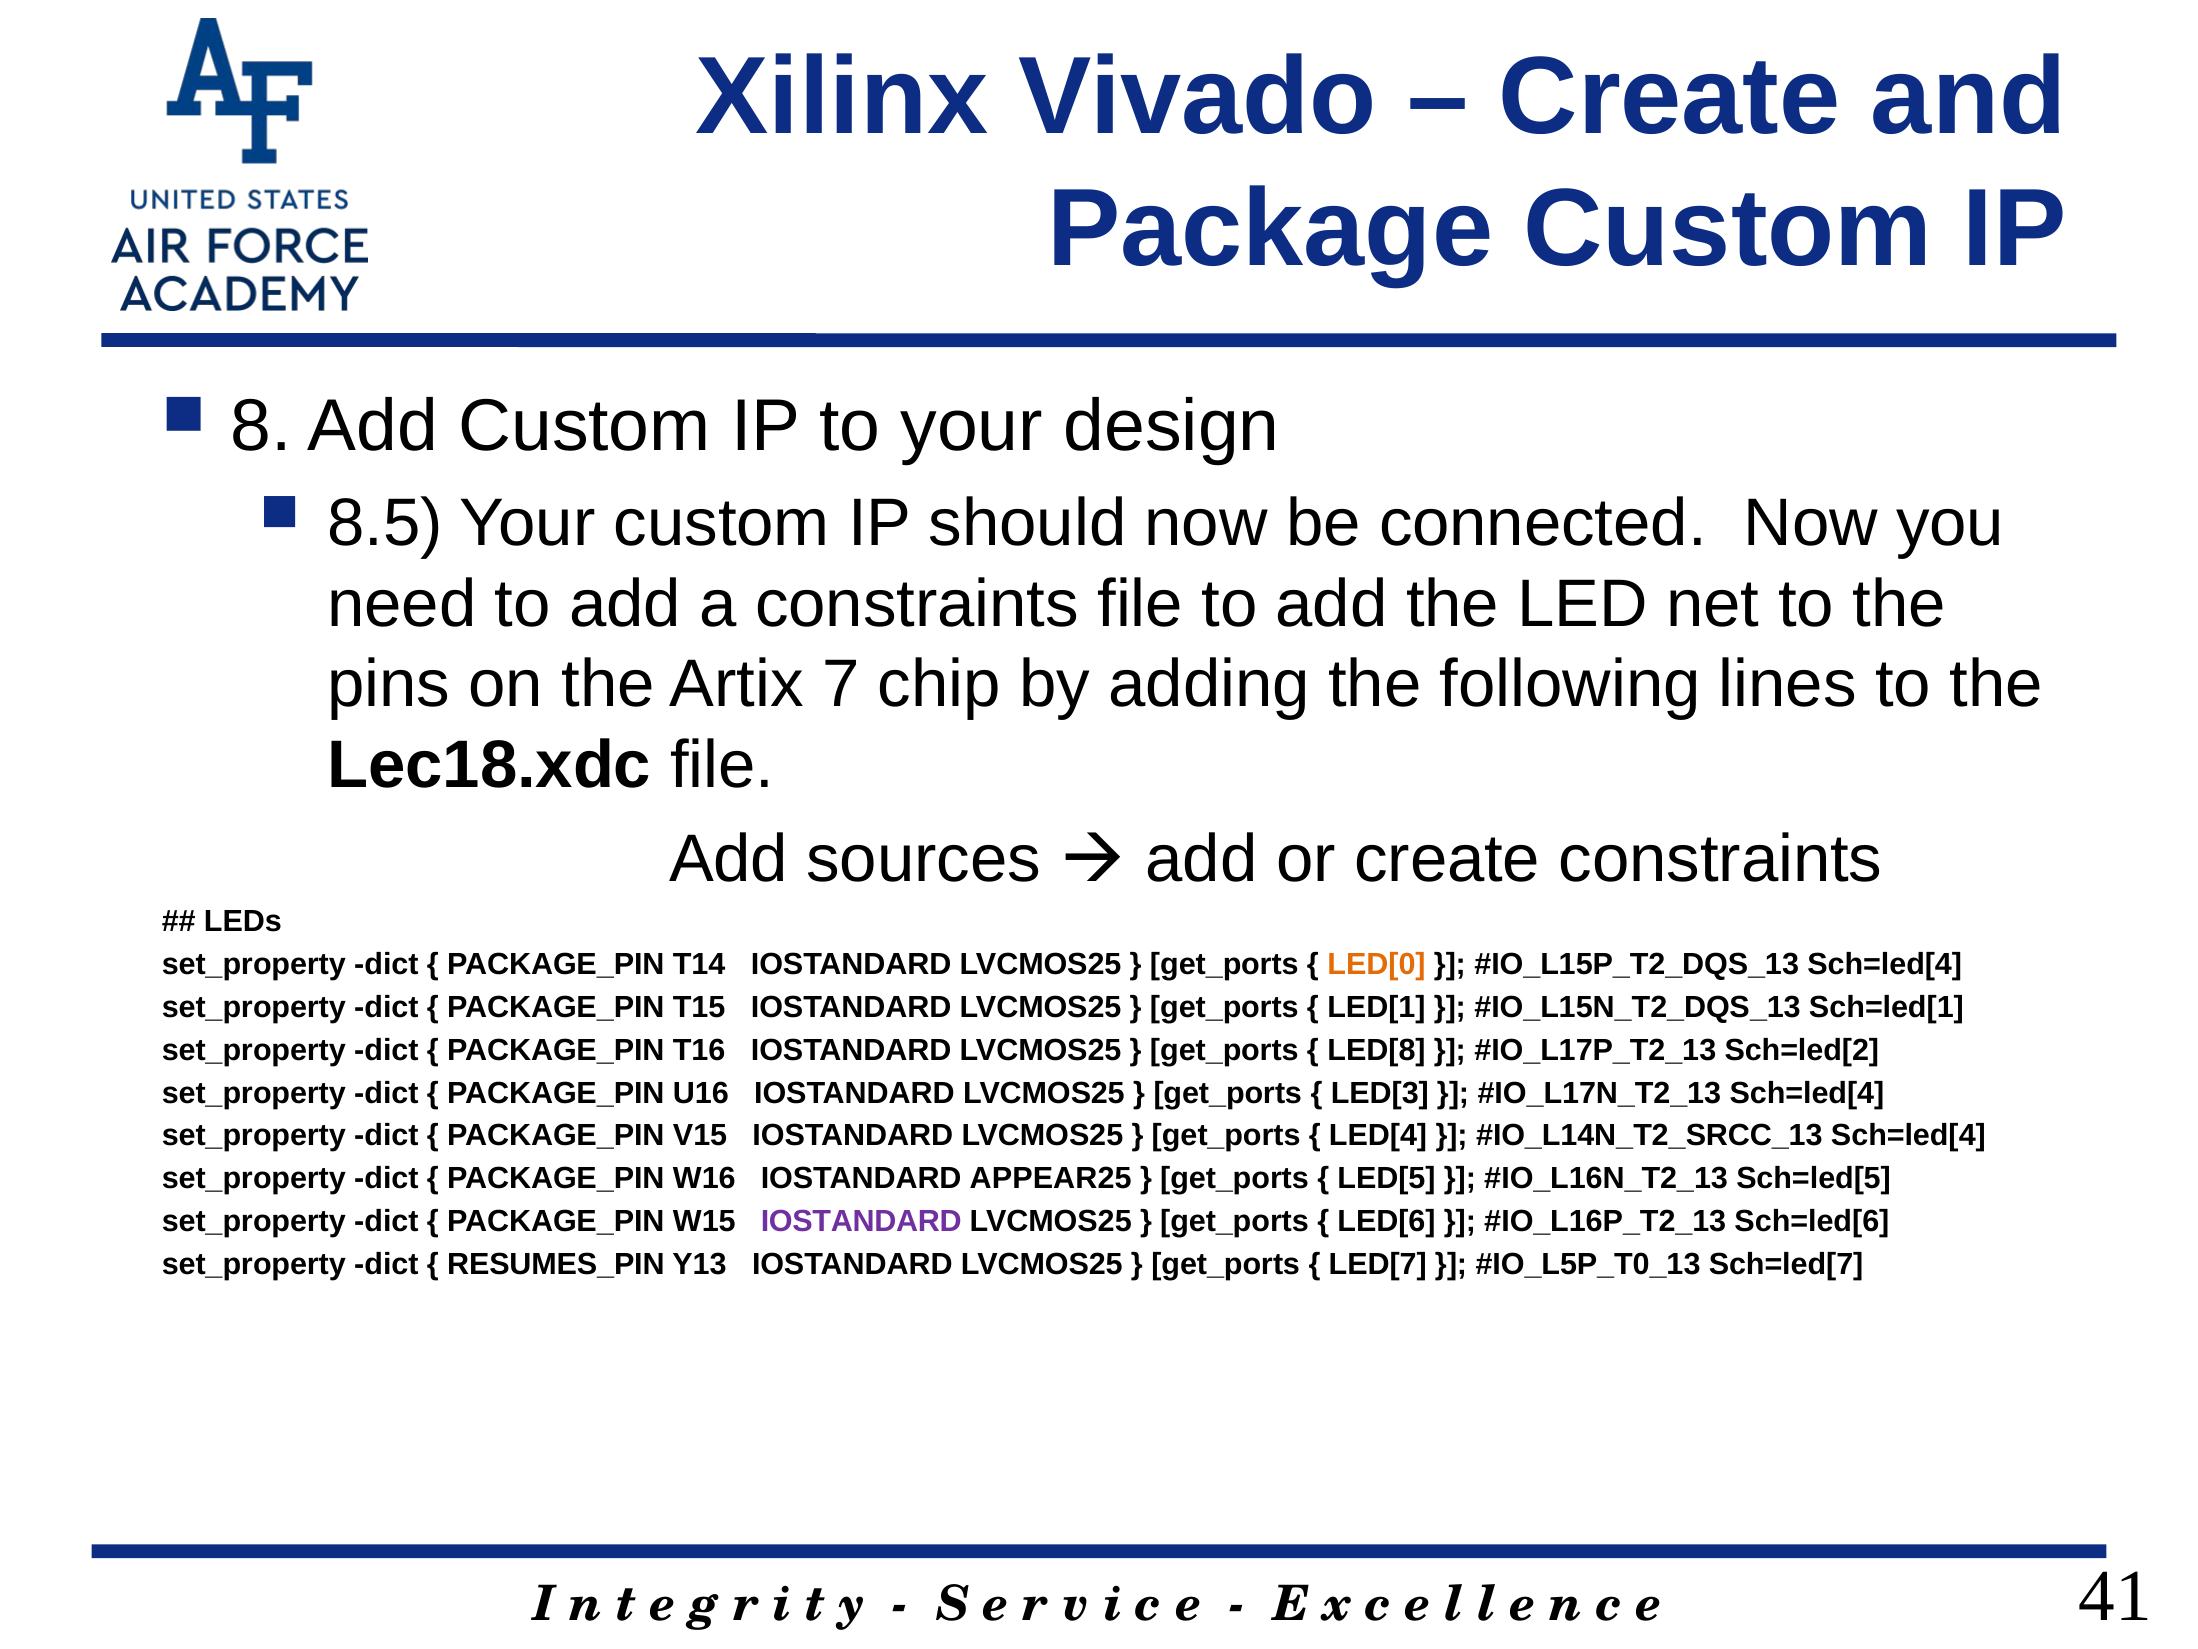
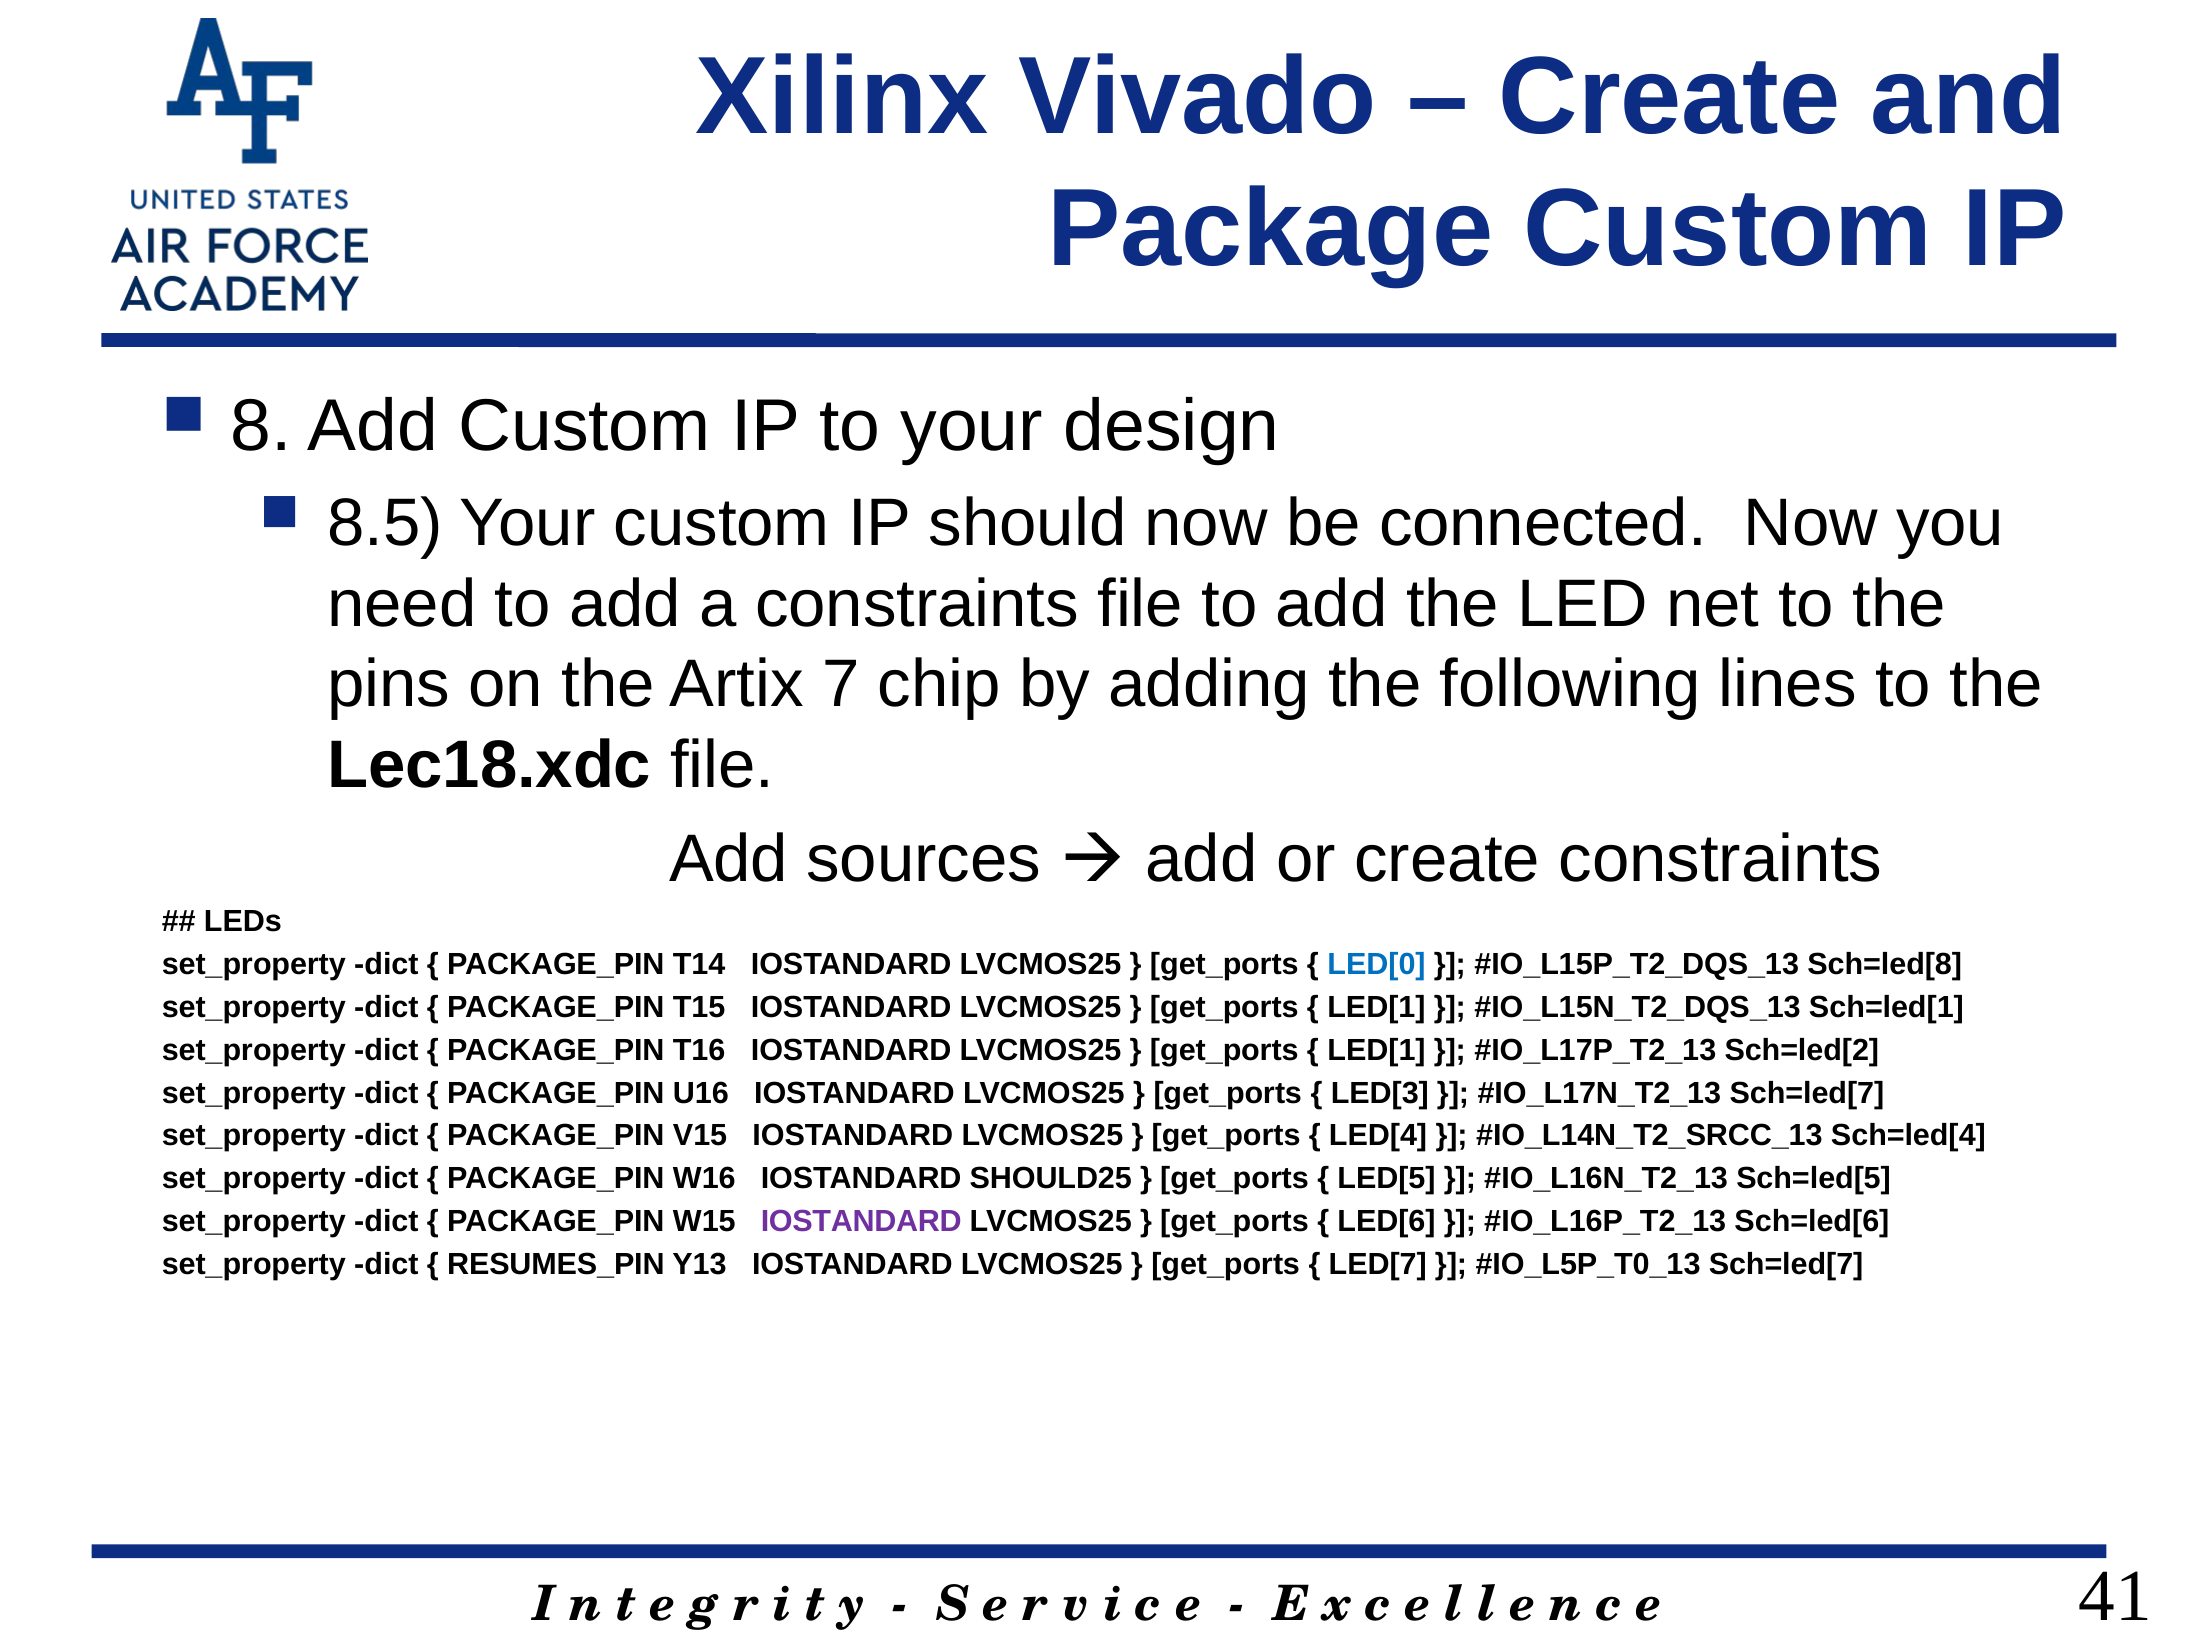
LED[0 colour: orange -> blue
Sch=led[4 at (1885, 964): Sch=led[4 -> Sch=led[8
LED[8 at (1377, 1050): LED[8 -> LED[1
Sch=led[4 at (1807, 1093): Sch=led[4 -> Sch=led[7
APPEAR25: APPEAR25 -> SHOULD25
